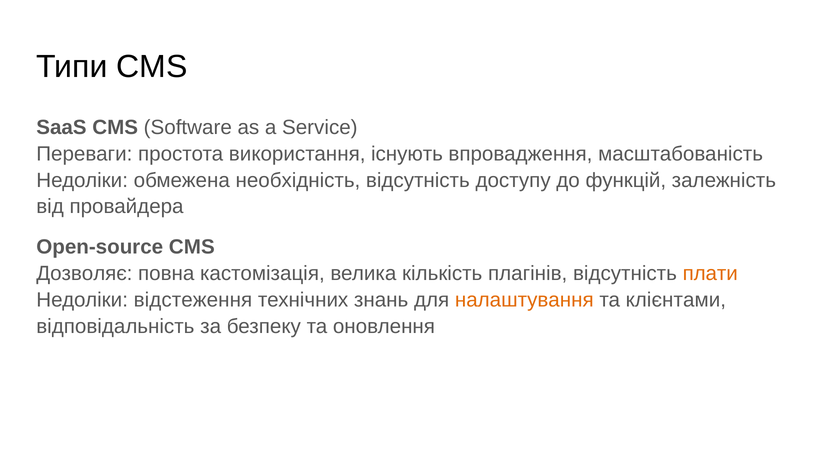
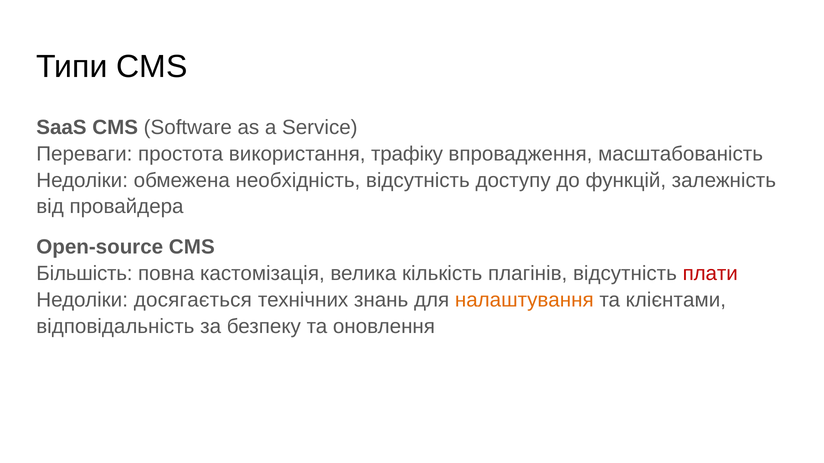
існують: існують -> трафіку
Дозволяє: Дозволяє -> Більшість
плати colour: orange -> red
відстеження: відстеження -> досягається
